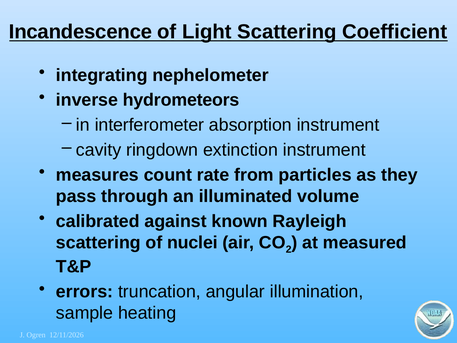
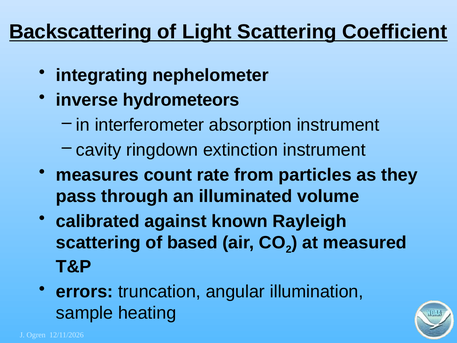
Incandescence: Incandescence -> Backscattering
nuclei: nuclei -> based
